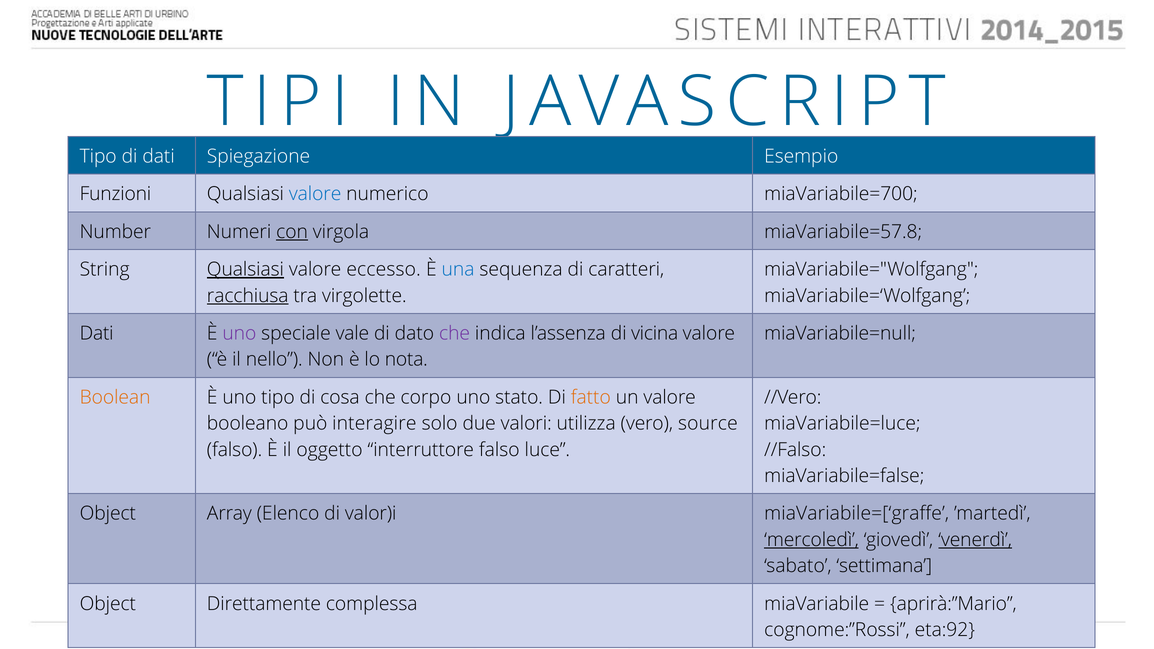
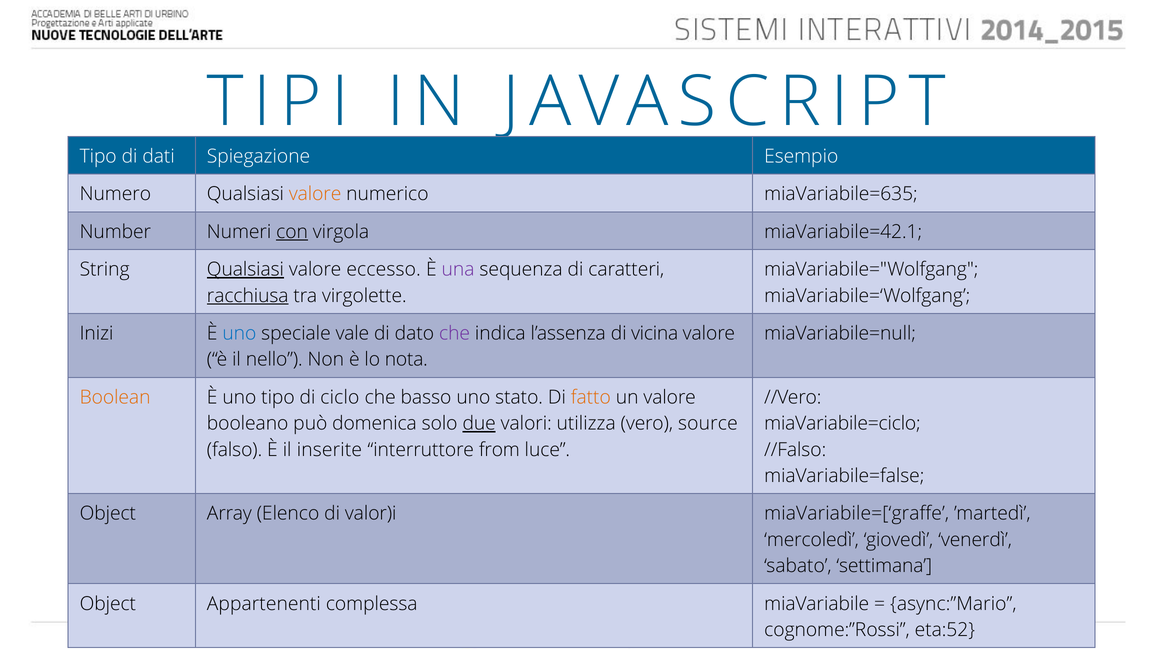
Funzioni: Funzioni -> Numero
valore at (315, 194) colour: blue -> orange
miaVariabile=700: miaVariabile=700 -> miaVariabile=635
miaVariabile=57.8: miaVariabile=57.8 -> miaVariabile=42.1
una colour: blue -> purple
Dati at (97, 334): Dati -> Inizi
uno at (239, 334) colour: purple -> blue
cosa: cosa -> ciclo
corpo: corpo -> basso
interagire: interagire -> domenica
due underline: none -> present
miaVariabile=luce: miaVariabile=luce -> miaVariabile=ciclo
oggetto: oggetto -> inserite
interruttore falso: falso -> from
mercoledì underline: present -> none
venerdì underline: present -> none
Direttamente: Direttamente -> Appartenenti
aprirà:”Mario: aprirà:”Mario -> async:”Mario
eta:92: eta:92 -> eta:52
